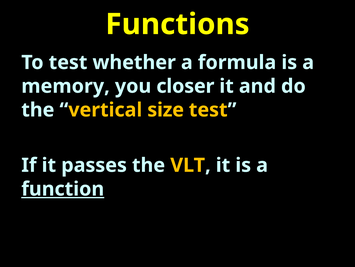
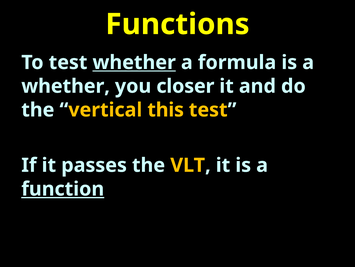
whether at (134, 62) underline: none -> present
memory at (66, 86): memory -> whether
size: size -> this
